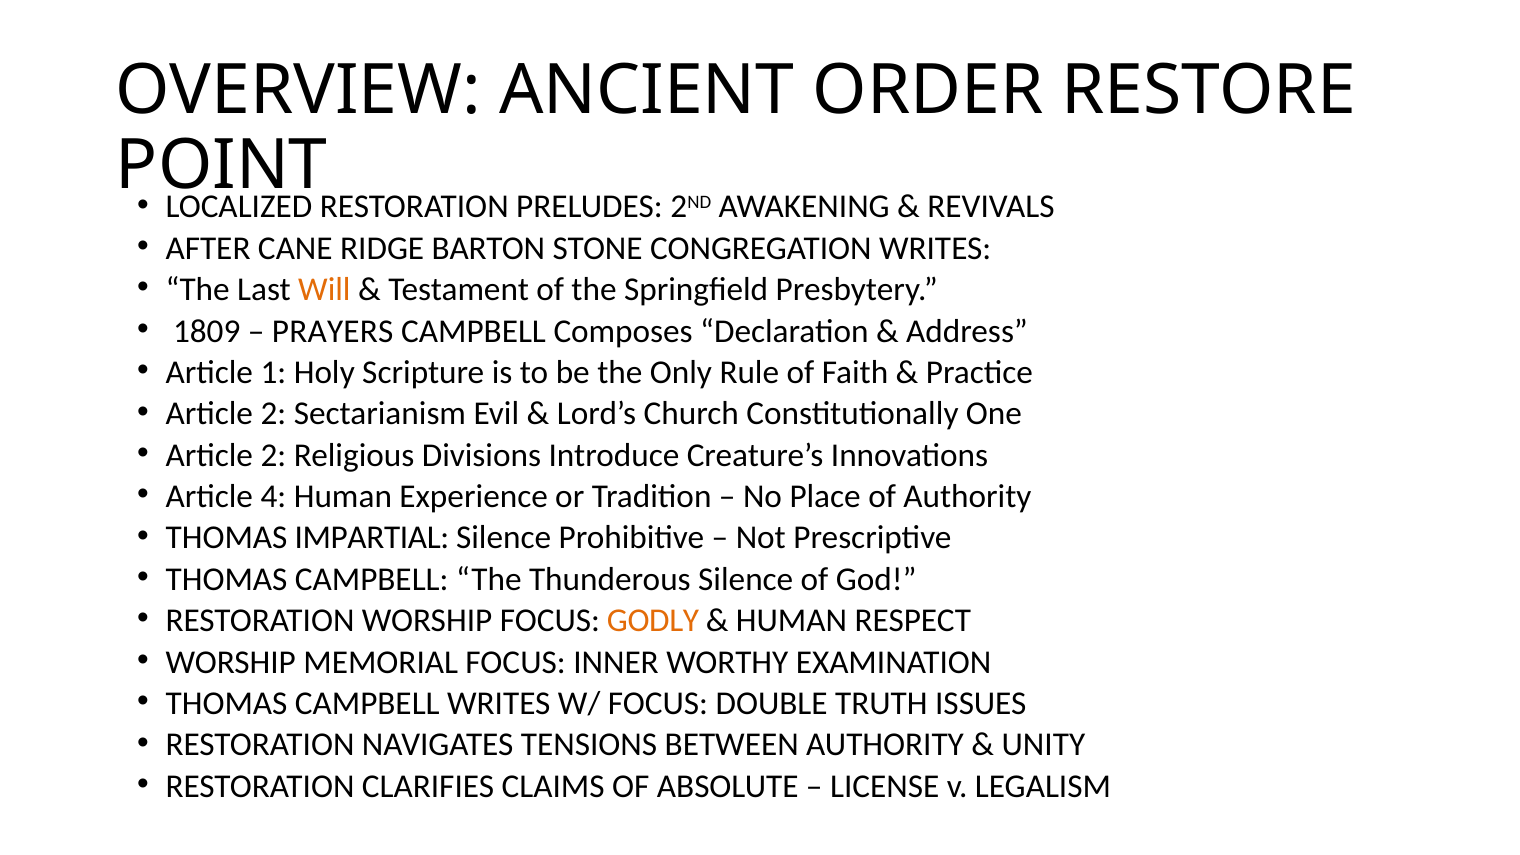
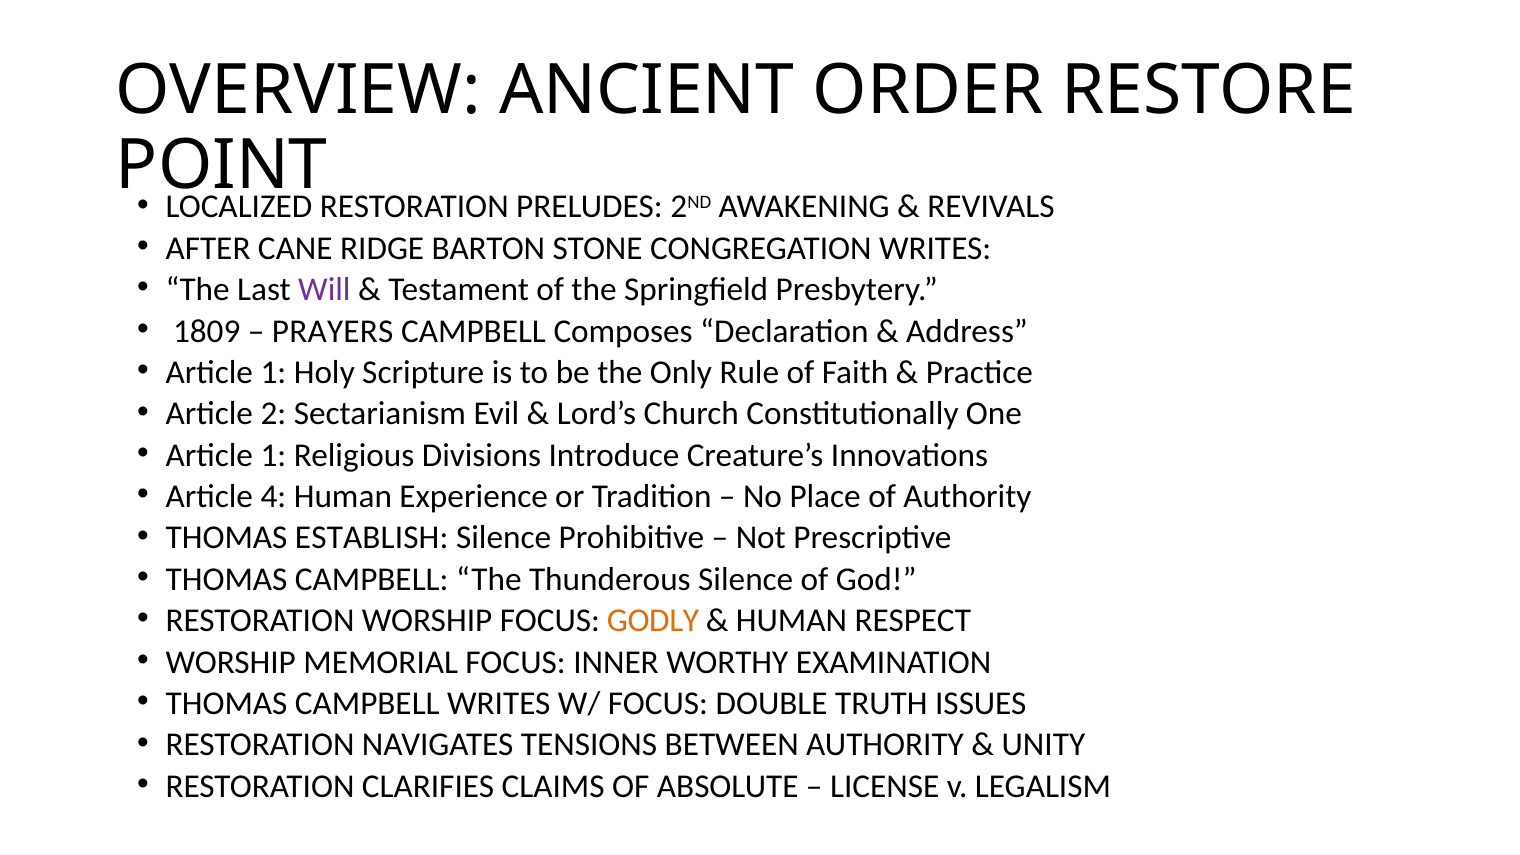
Will colour: orange -> purple
2 at (273, 455): 2 -> 1
IMPARTIAL: IMPARTIAL -> ESTABLISH
